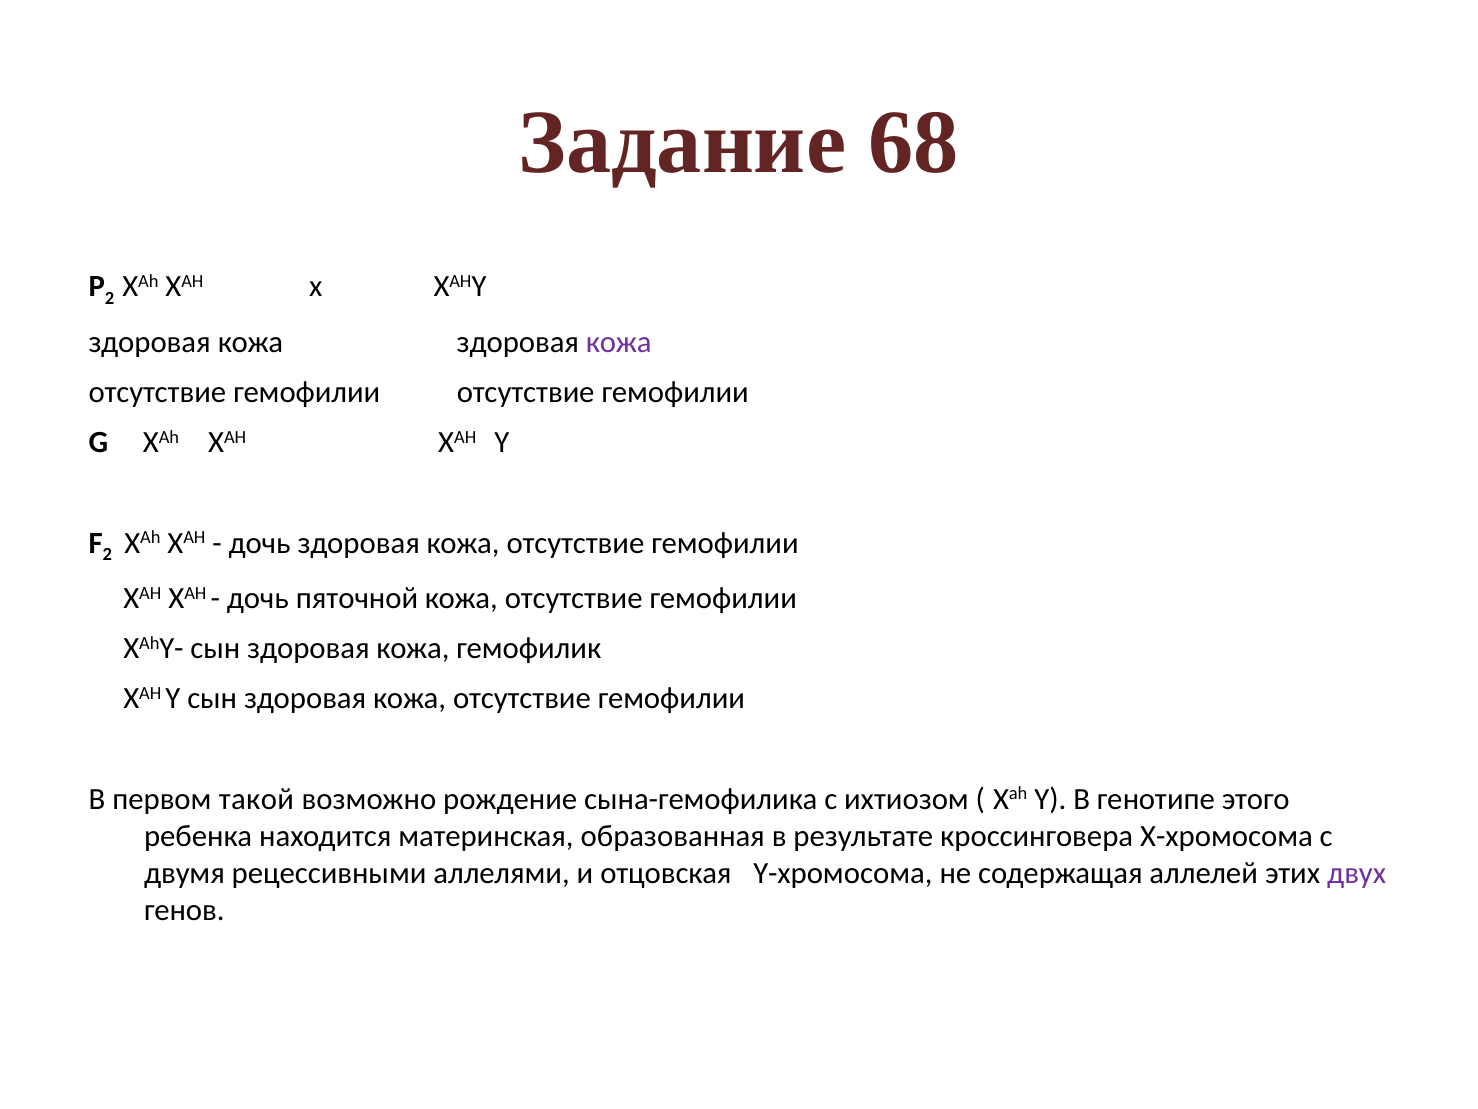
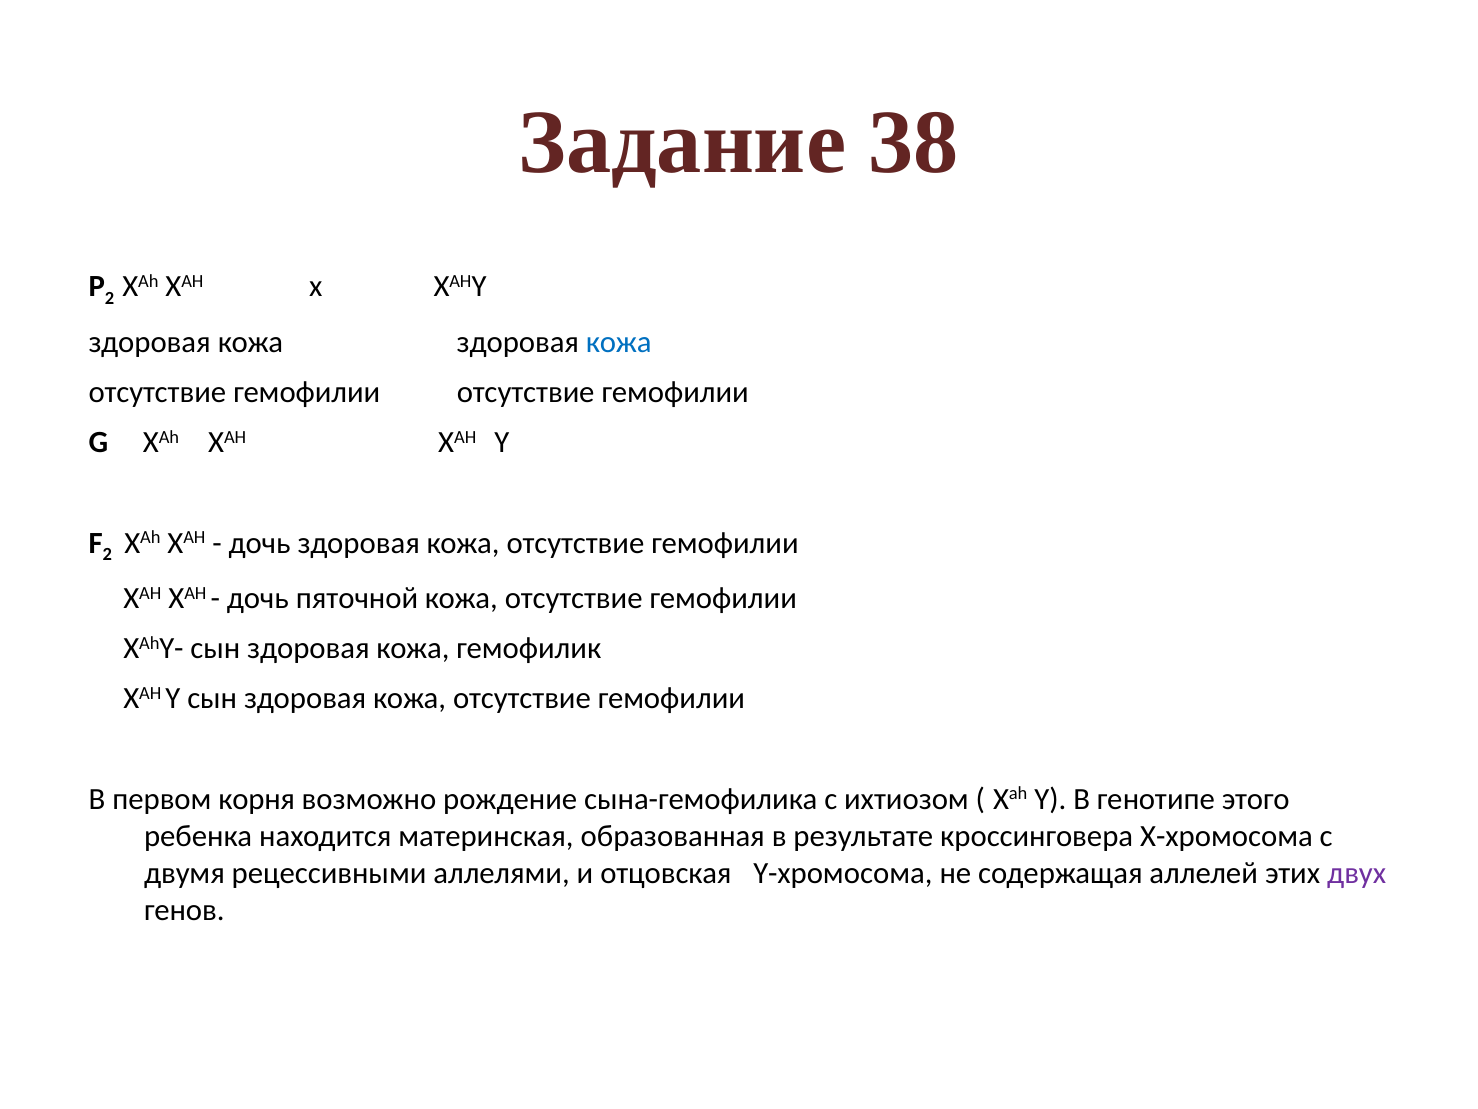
68: 68 -> 38
кожа at (619, 342) colour: purple -> blue
такой: такой -> корня
